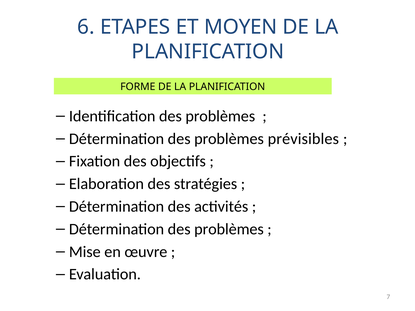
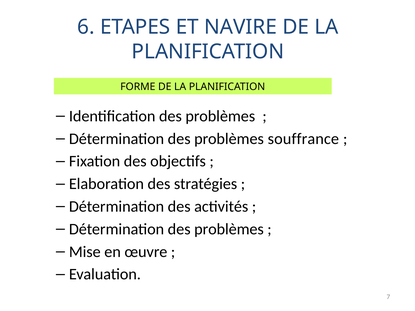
MOYEN: MOYEN -> NAVIRE
prévisibles: prévisibles -> souffrance
